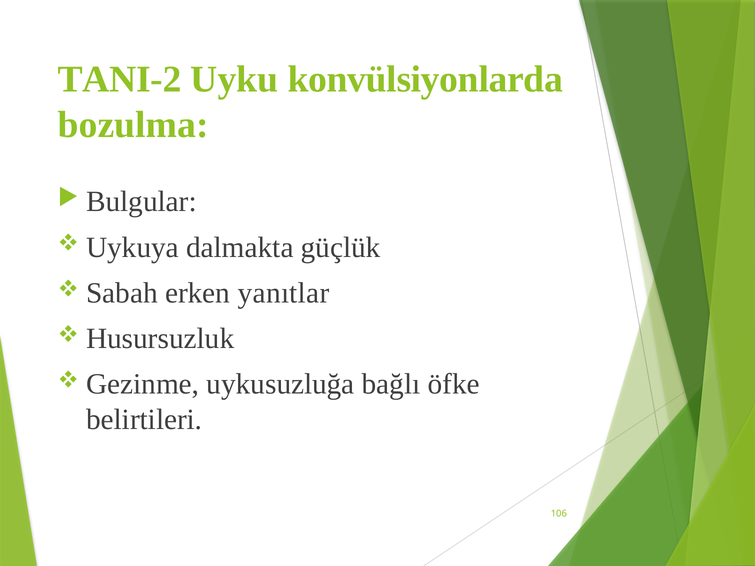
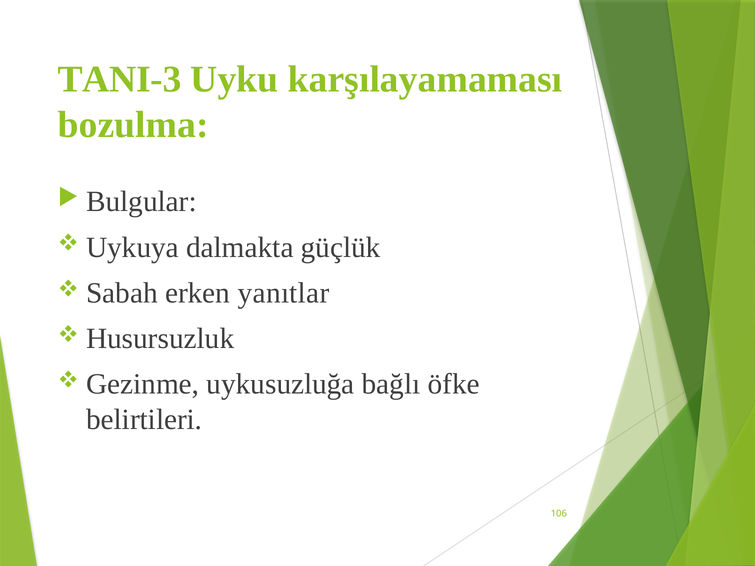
TANI-2: TANI-2 -> TANI-3
konvülsiyonlarda: konvülsiyonlarda -> karşılayamaması
